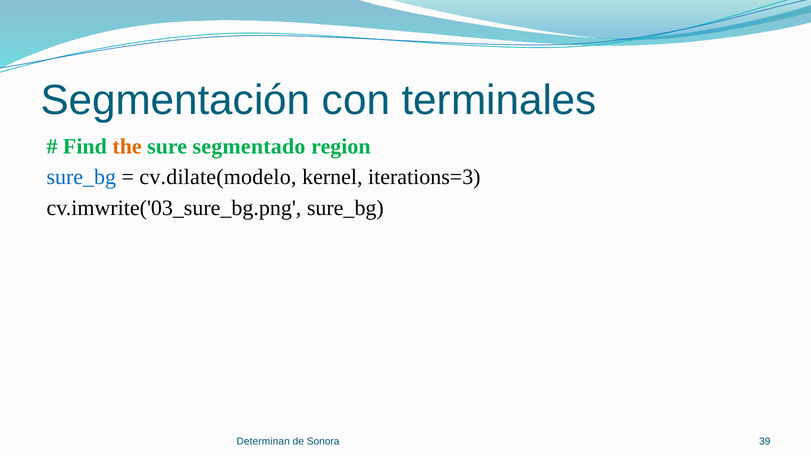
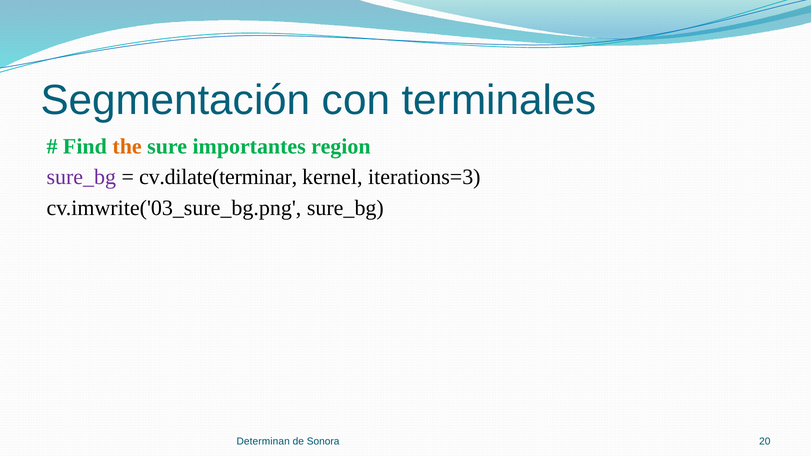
segmentado: segmentado -> importantes
sure_bg at (81, 177) colour: blue -> purple
cv.dilate(modelo: cv.dilate(modelo -> cv.dilate(terminar
39: 39 -> 20
